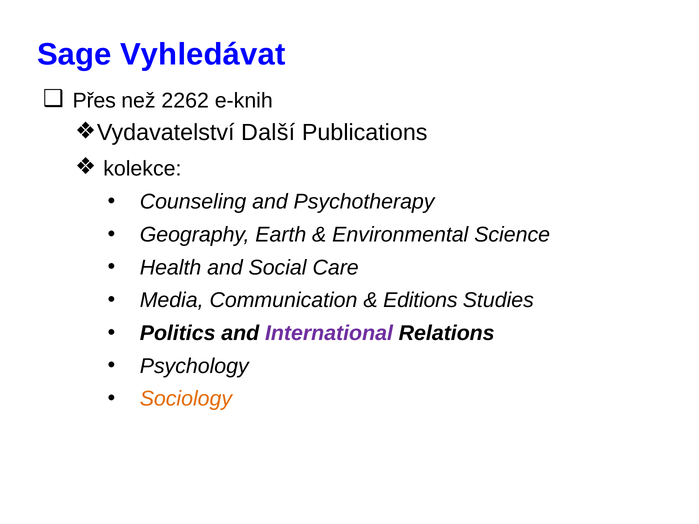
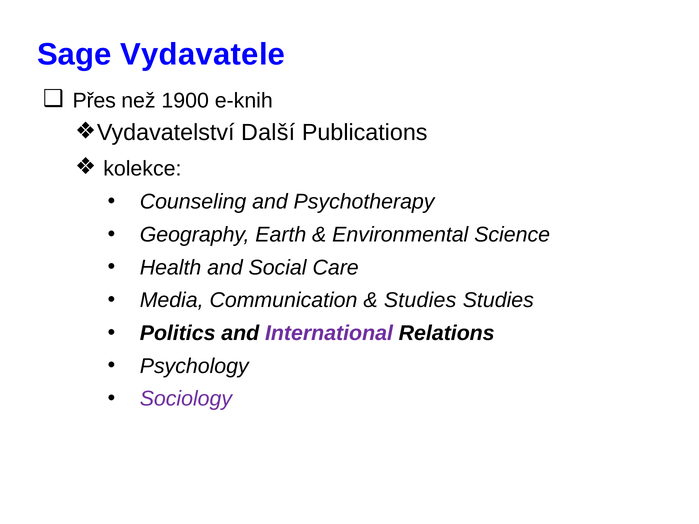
Vyhledávat: Vyhledávat -> Vydavatele
2262: 2262 -> 1900
Editions at (420, 301): Editions -> Studies
Sociology colour: orange -> purple
